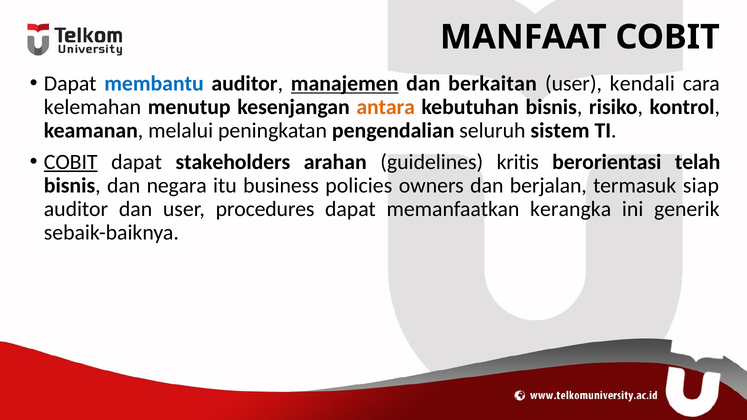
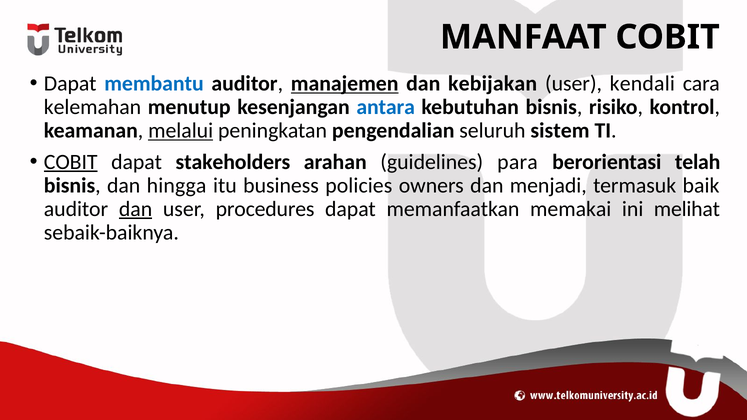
berkaitan: berkaitan -> kebijakan
antara colour: orange -> blue
melalui underline: none -> present
kritis: kritis -> para
negara: negara -> hingga
berjalan: berjalan -> menjadi
siap: siap -> baik
dan at (136, 209) underline: none -> present
kerangka: kerangka -> memakai
generik: generik -> melihat
